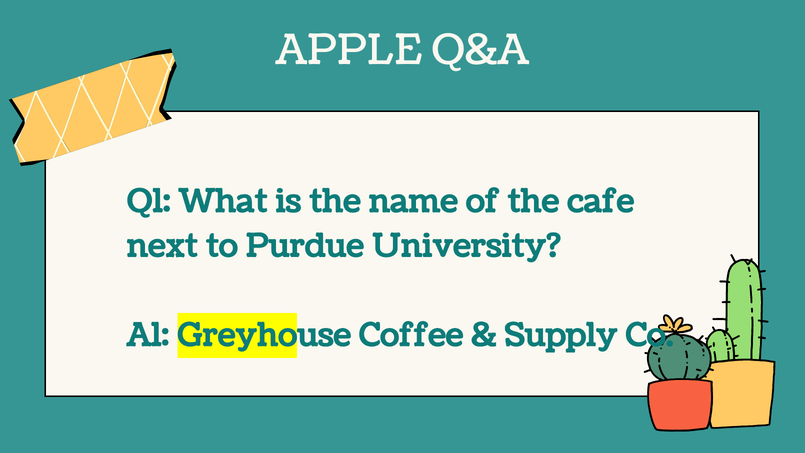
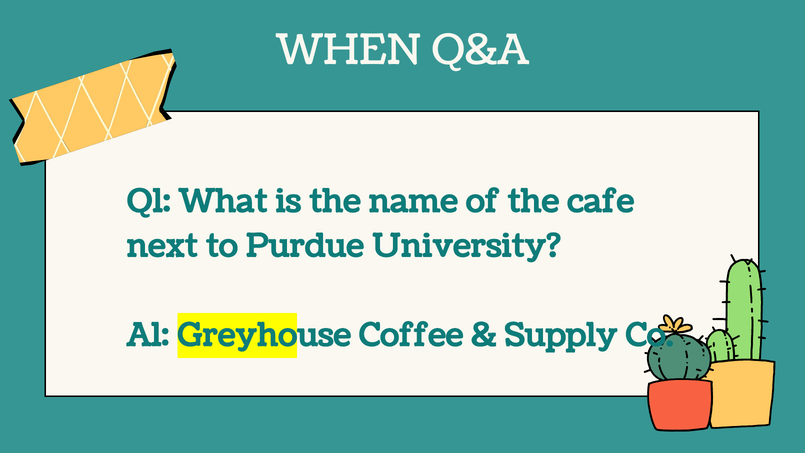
APPLE: APPLE -> WHEN
